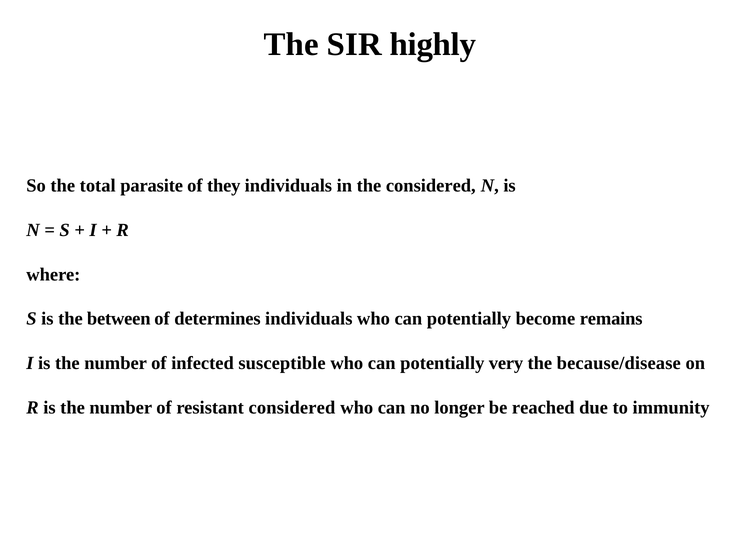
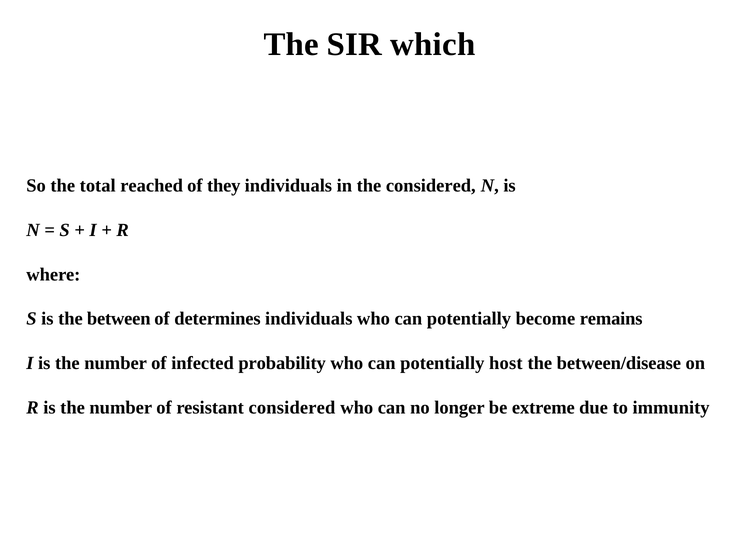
highly: highly -> which
parasite: parasite -> reached
susceptible: susceptible -> probability
very: very -> host
because/disease: because/disease -> between/disease
reached: reached -> extreme
